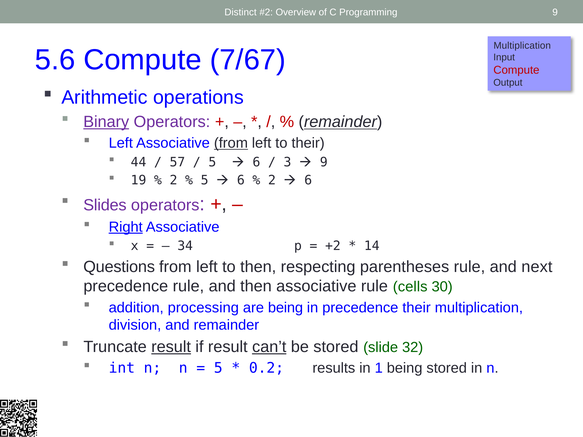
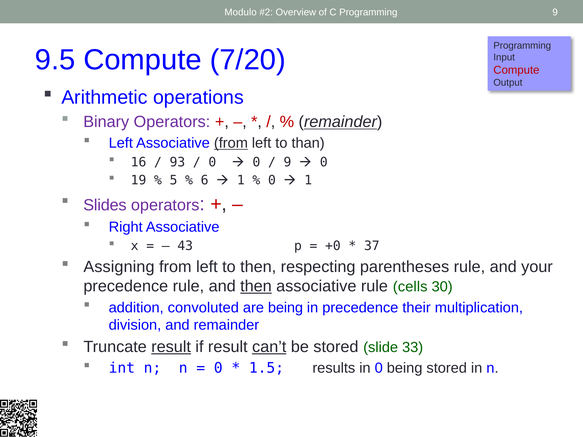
Distinct: Distinct -> Modulo
Multiplication at (522, 46): Multiplication -> Programming
5.6: 5.6 -> 9.5
7/67: 7/67 -> 7/20
Binary underline: present -> none
to their: their -> than
44: 44 -> 16
57: 57 -> 93
5 at (212, 162): 5 -> 0
6 at (256, 162): 6 -> 0
3 at (287, 162): 3 -> 9
9 at (324, 162): 9 -> 0
2 at (173, 180): 2 -> 5
5 at (205, 180): 5 -> 6
6 at (241, 180): 6 -> 1
2 at (272, 180): 2 -> 0
6 at (308, 180): 6 -> 1
Right underline: present -> none
34: 34 -> 43
+2: +2 -> +0
14: 14 -> 37
Questions: Questions -> Assigning
next: next -> your
then at (256, 286) underline: none -> present
processing: processing -> convoluted
32: 32 -> 33
5 at (218, 368): 5 -> 0
0.2: 0.2 -> 1.5
in 1: 1 -> 0
